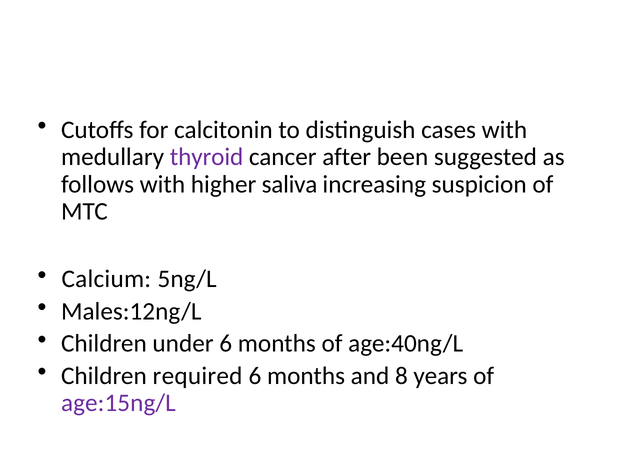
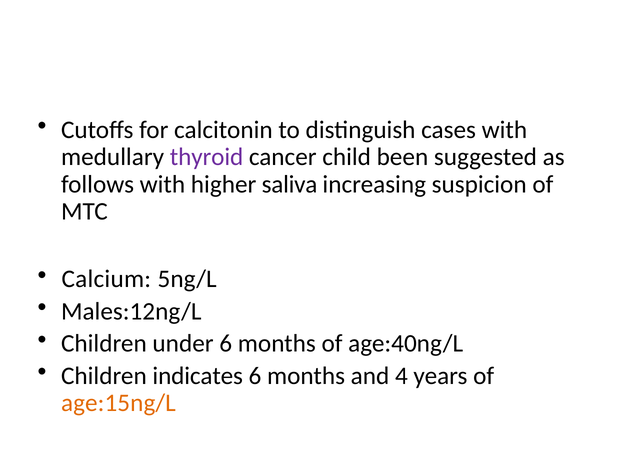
after: after -> child
required: required -> indicates
8: 8 -> 4
age:15ng/L colour: purple -> orange
